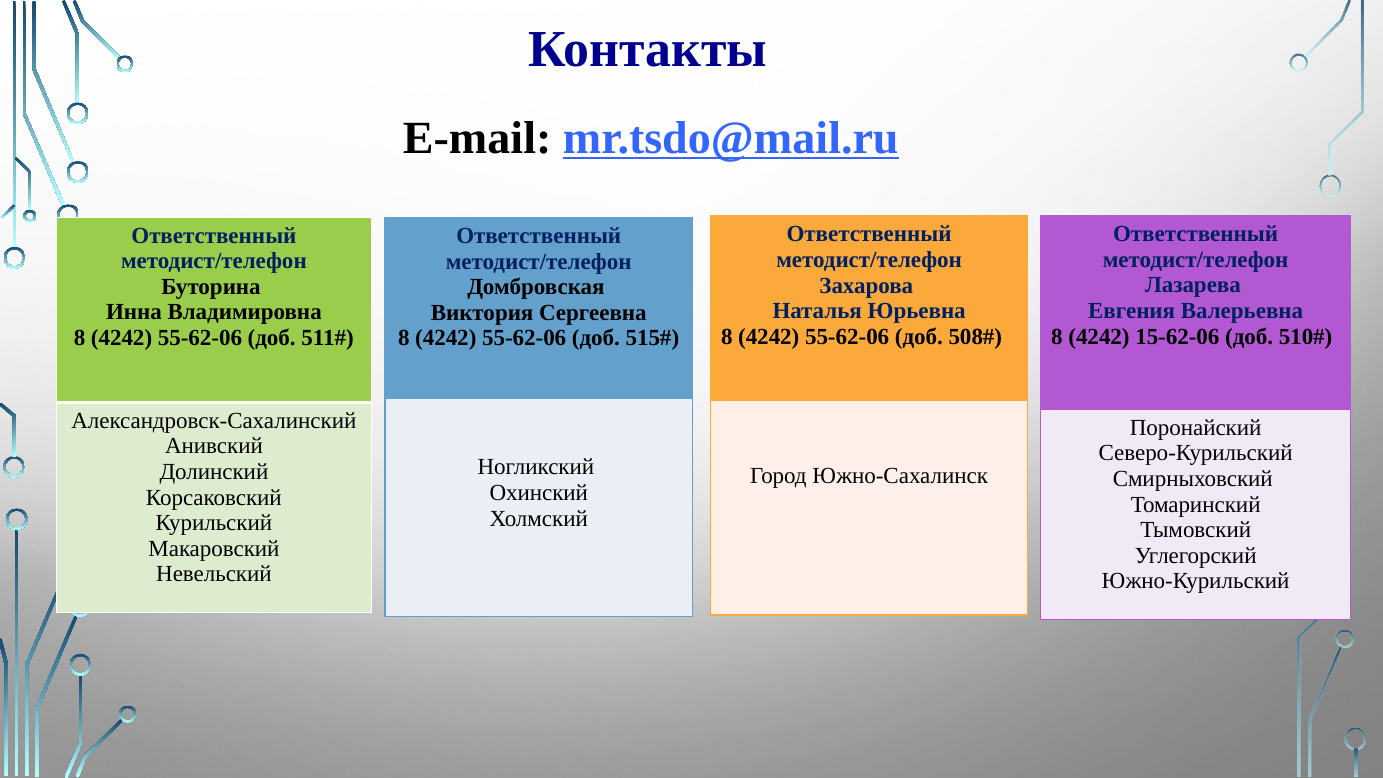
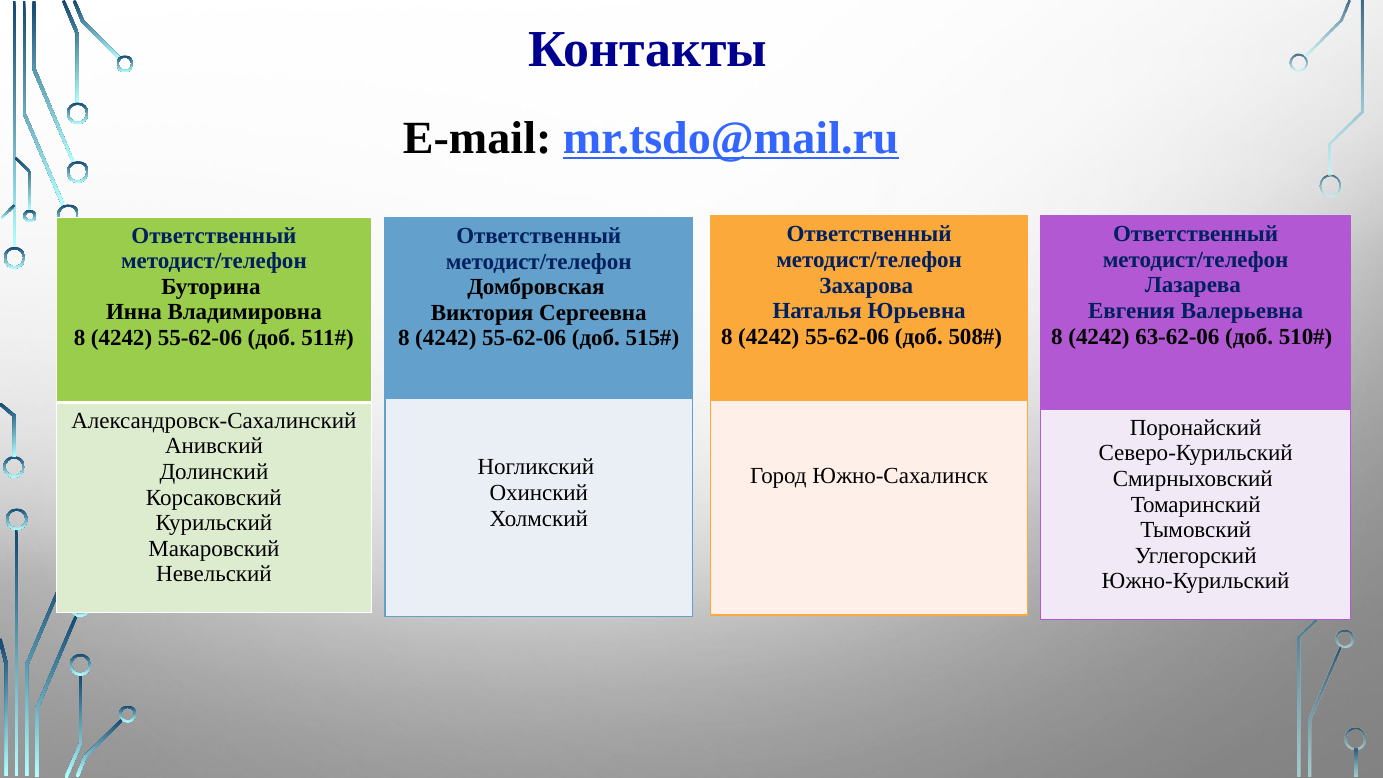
15-62-06: 15-62-06 -> 63-62-06
